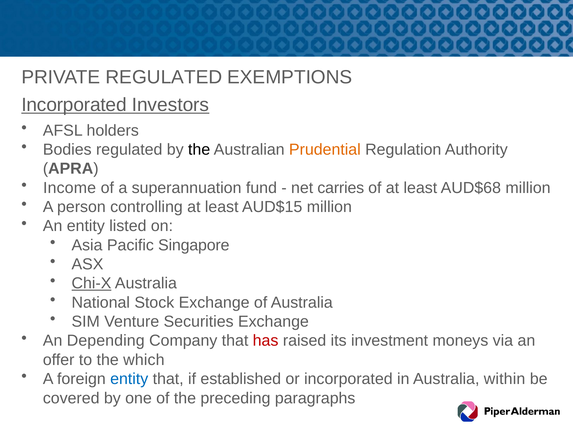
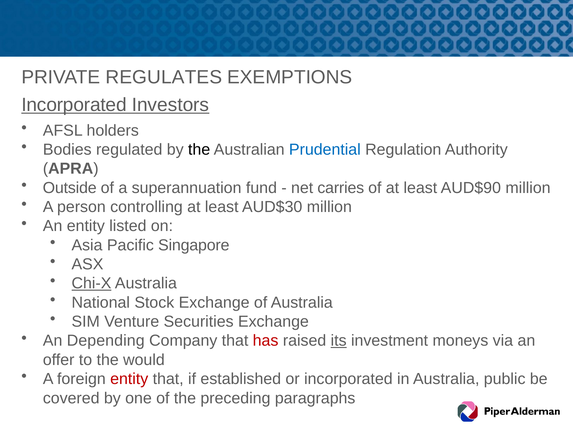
PRIVATE REGULATED: REGULATED -> REGULATES
Prudential colour: orange -> blue
Income: Income -> Outside
AUD$68: AUD$68 -> AUD$90
AUD$15: AUD$15 -> AUD$30
its underline: none -> present
which: which -> would
entity at (129, 379) colour: blue -> red
within: within -> public
